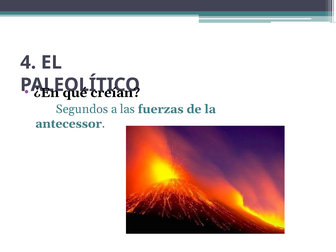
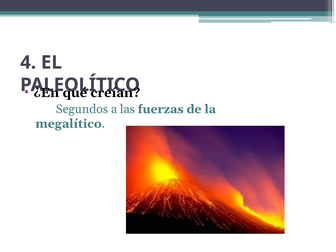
antecessor: antecessor -> megalítico
